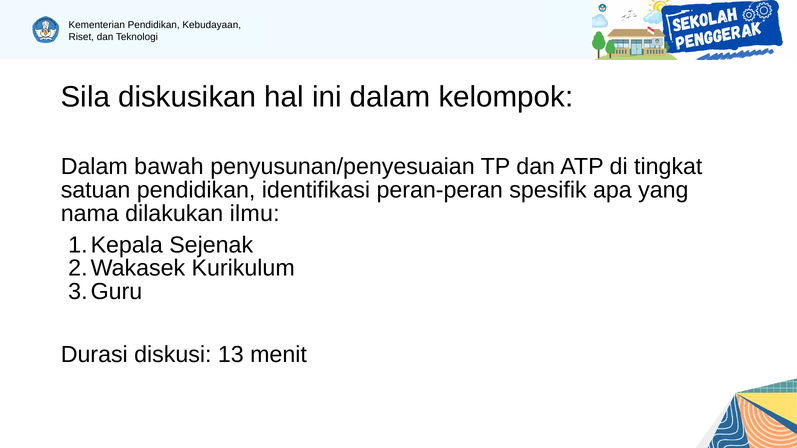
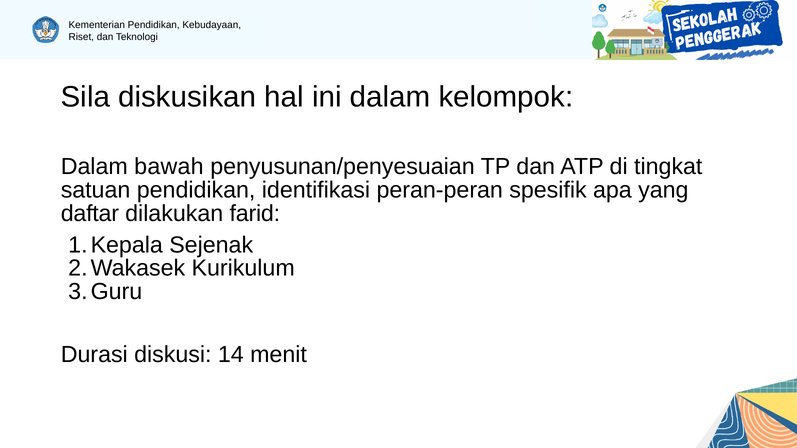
nama: nama -> daftar
ilmu: ilmu -> farid
13: 13 -> 14
